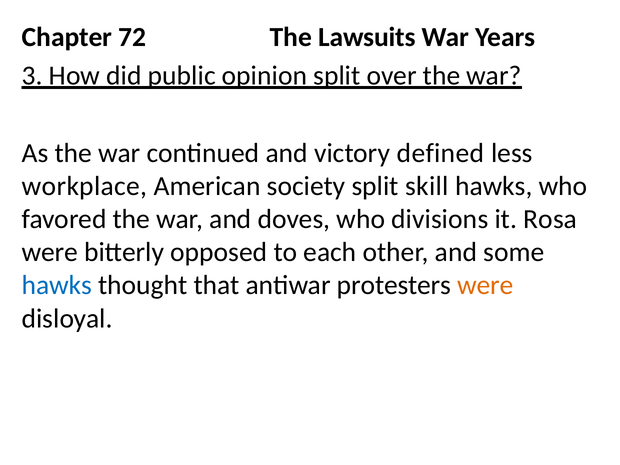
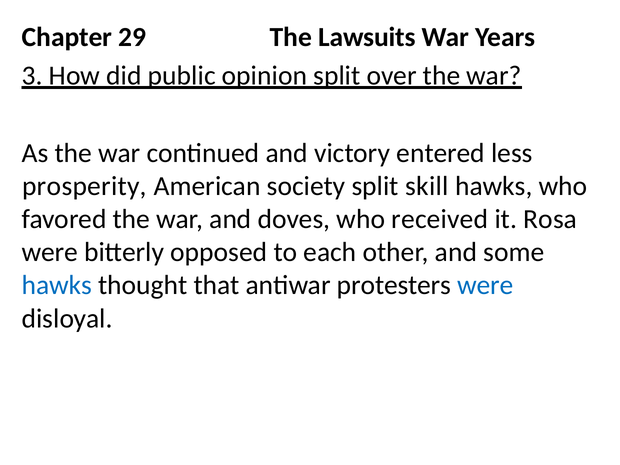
72: 72 -> 29
defined: defined -> entered
workplace: workplace -> prosperity
divisions: divisions -> received
were at (485, 285) colour: orange -> blue
